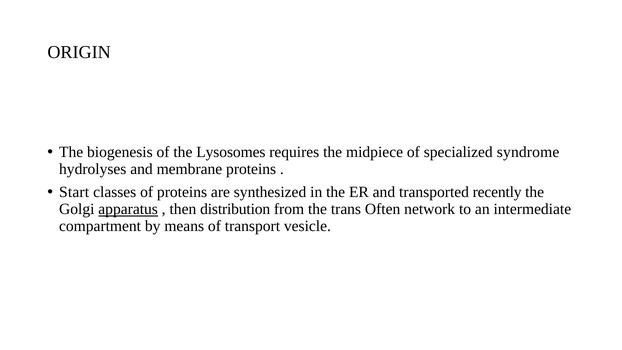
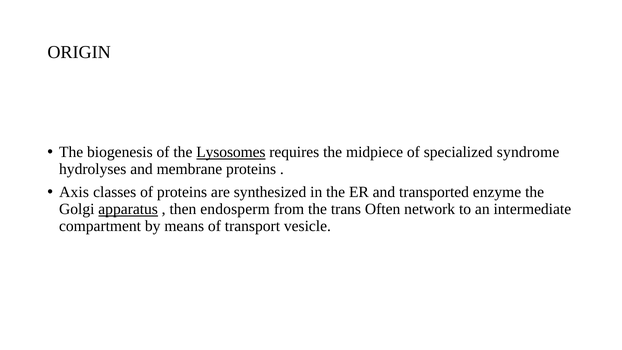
Lysosomes underline: none -> present
Start: Start -> Axis
recently: recently -> enzyme
distribution: distribution -> endosperm
